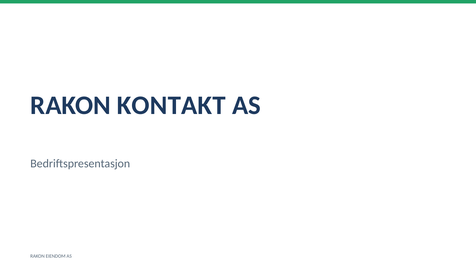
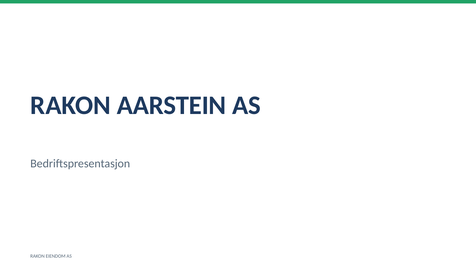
KONTAKT: KONTAKT -> AARSTEIN
